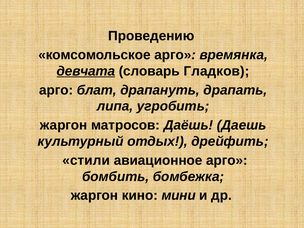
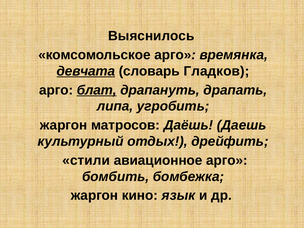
Проведению: Проведению -> Выяснилось
блат underline: none -> present
мини: мини -> язык
